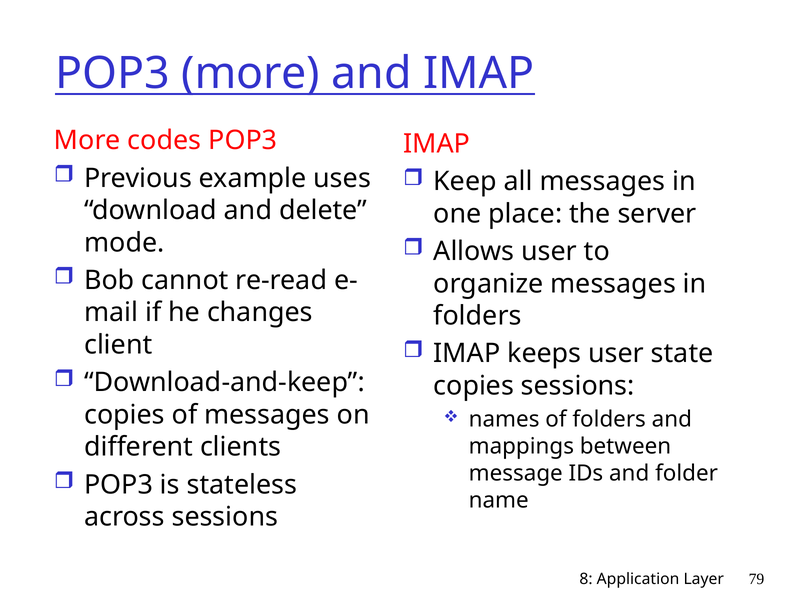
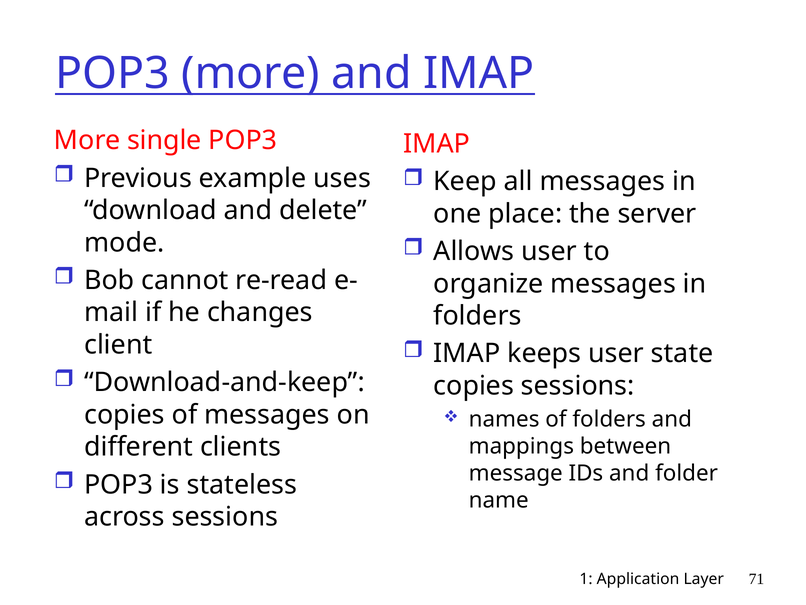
codes: codes -> single
8: 8 -> 1
79: 79 -> 71
